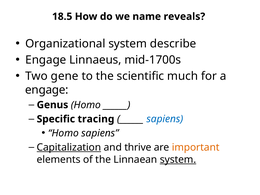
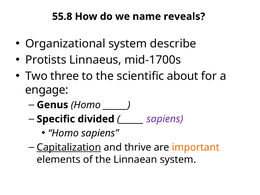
18.5: 18.5 -> 55.8
Engage at (46, 60): Engage -> Protists
gene: gene -> three
much: much -> about
tracing: tracing -> divided
sapiens at (165, 119) colour: blue -> purple
system at (178, 160) underline: present -> none
